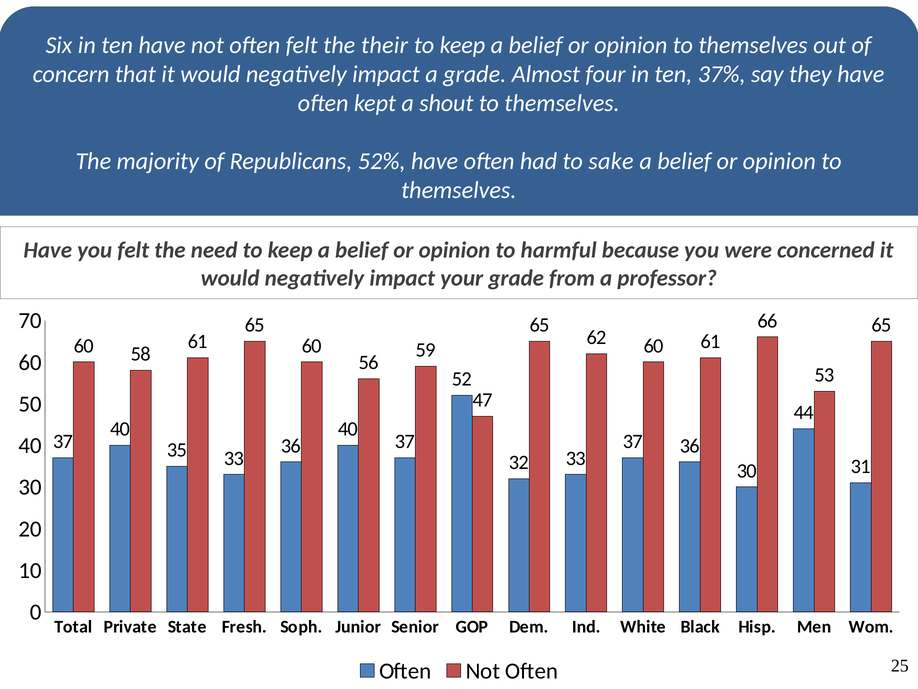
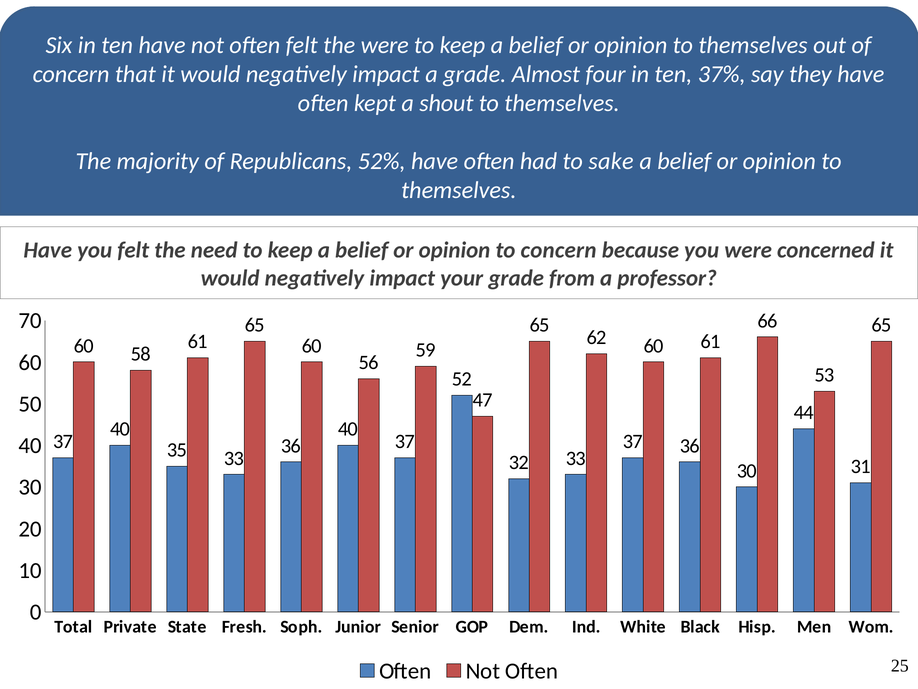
the their: their -> were
to harmful: harmful -> concern
